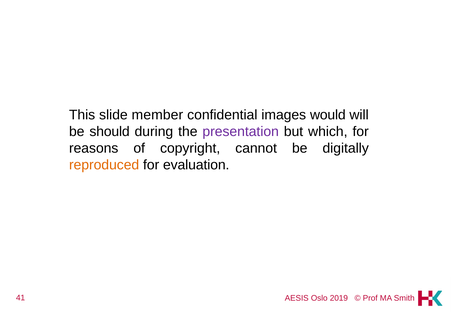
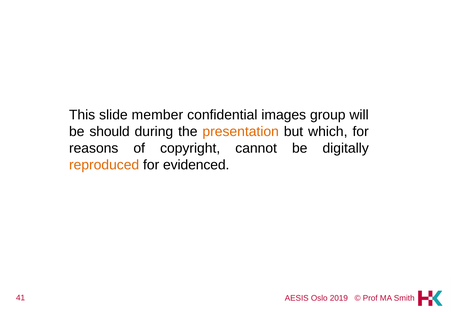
would: would -> group
presentation colour: purple -> orange
evaluation: evaluation -> evidenced
